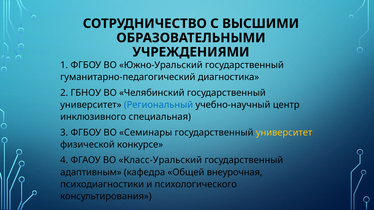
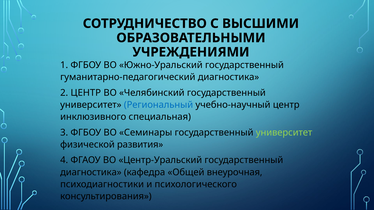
2 ГБНОУ: ГБНОУ -> ЦЕНТР
университет at (284, 133) colour: yellow -> light green
конкурсе: конкурсе -> развития
Класс-Уральский: Класс-Уральский -> Центр-Уральский
адаптивным at (91, 173): адаптивным -> диагностика
